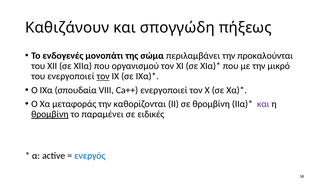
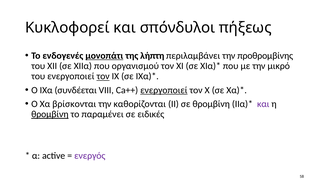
Καθιζάνουν: Καθιζάνουν -> Κυκλοφορεί
σπογγώδη: σπογγώδη -> σπόνδυλοι
μονοπάτι underline: none -> present
σώμα: σώμα -> λήπτη
προκαλούνται: προκαλούνται -> προθρομβίνης
σπουδαία: σπουδαία -> συνδέεται
ενεργοποιεί at (164, 90) underline: none -> present
μεταφοράς: μεταφοράς -> βρίσκονται
ενεργός colour: blue -> purple
